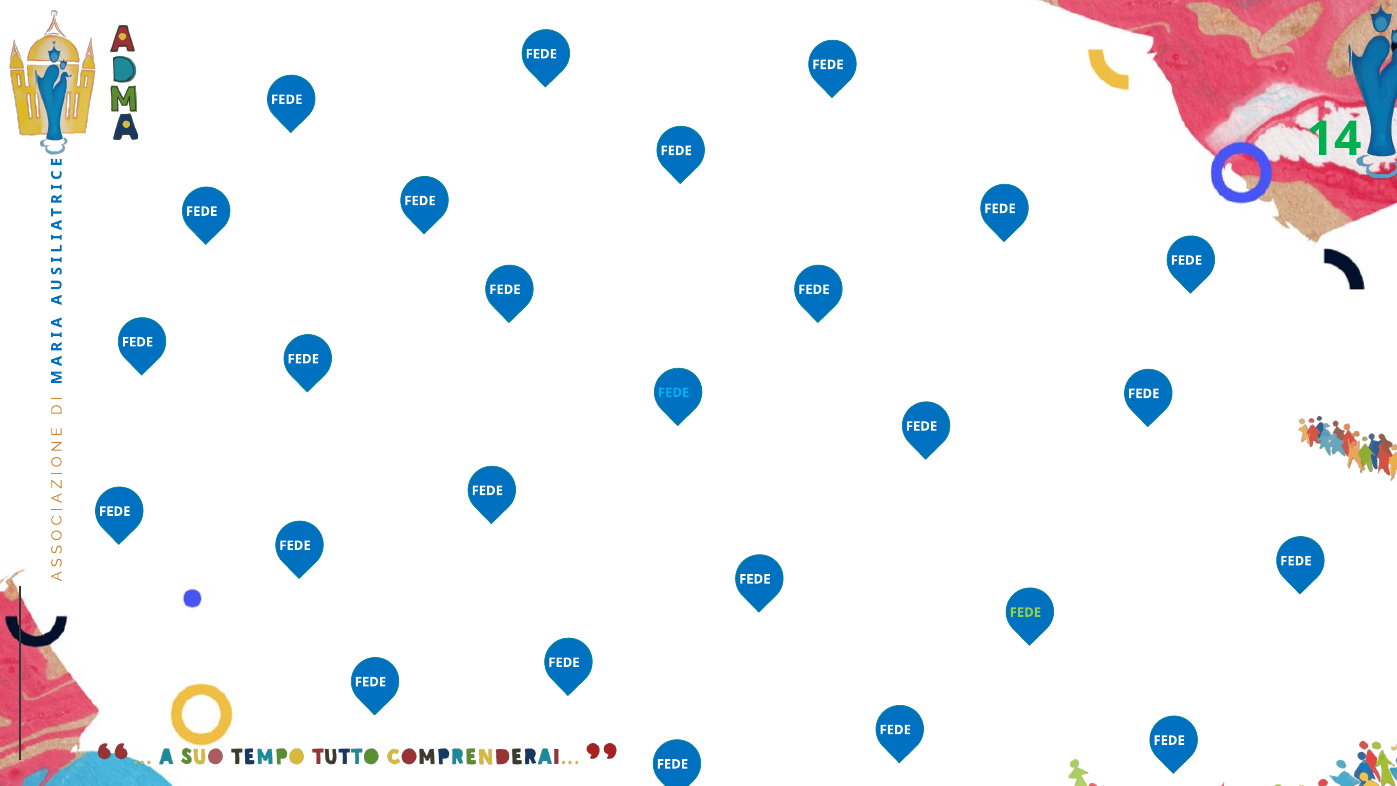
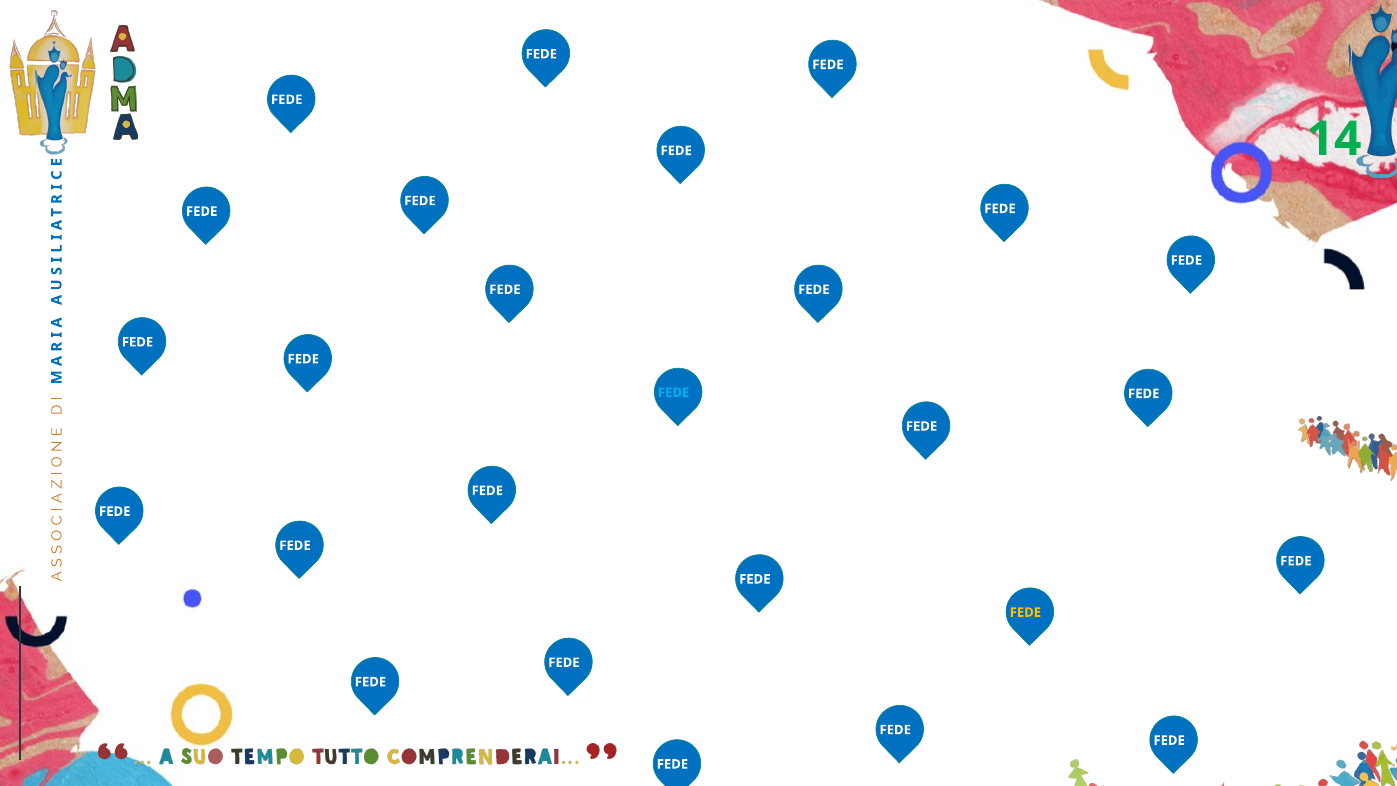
FEDE at (1025, 612) colour: light green -> yellow
